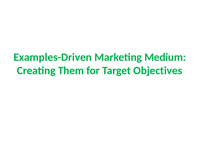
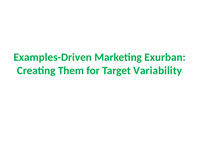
Medium: Medium -> Exurban
Objectives: Objectives -> Variability
